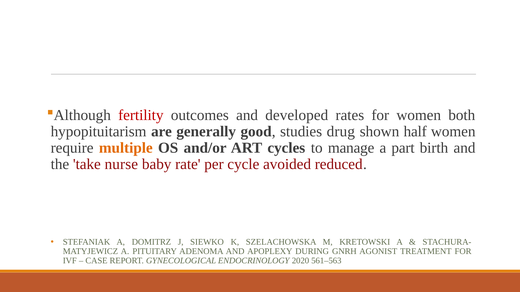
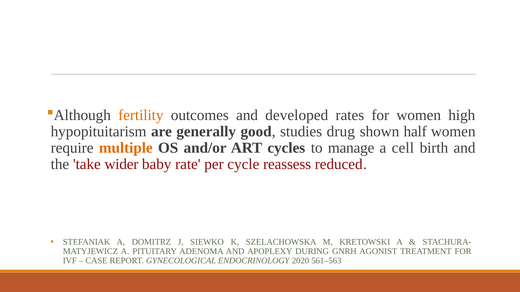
fertility colour: red -> orange
both: both -> high
part: part -> cell
nurse: nurse -> wider
avoided: avoided -> reassess
